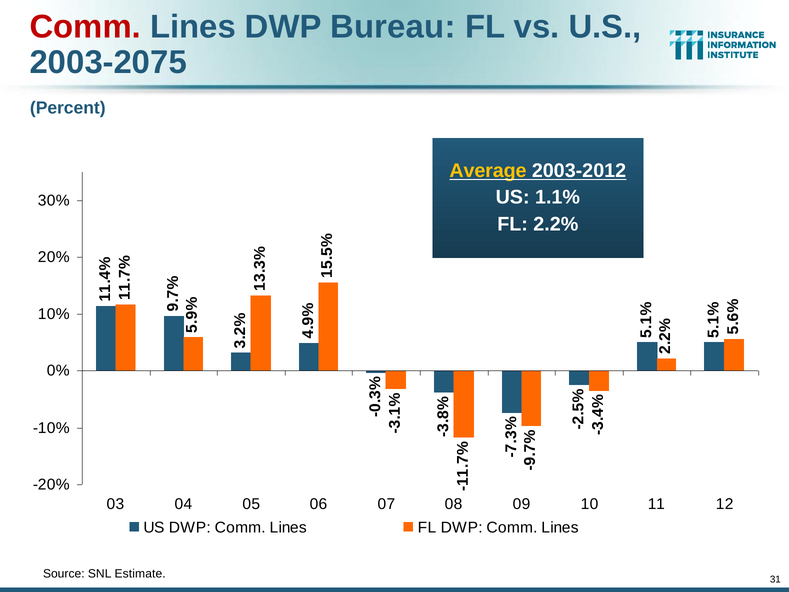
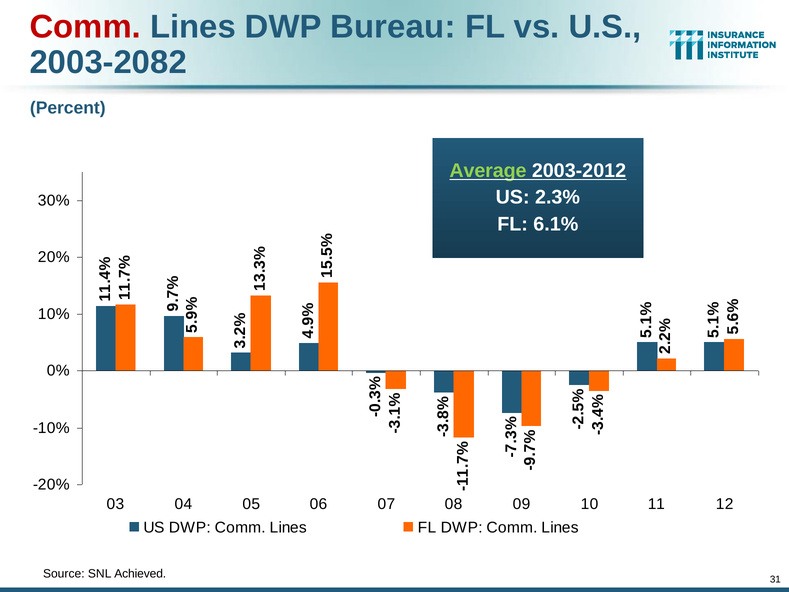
2003-2075: 2003-2075 -> 2003-2082
Average colour: yellow -> light green
1.1%: 1.1% -> 2.3%
2.2%: 2.2% -> 6.1%
Estimate: Estimate -> Achieved
